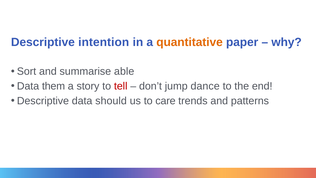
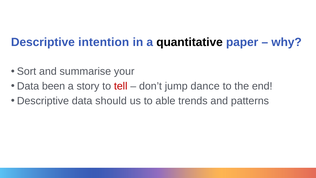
quantitative colour: orange -> black
able: able -> your
them: them -> been
care: care -> able
